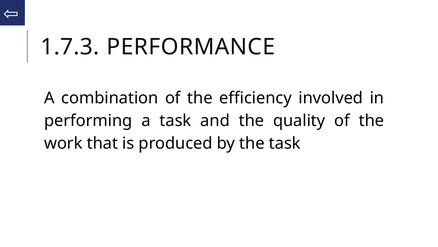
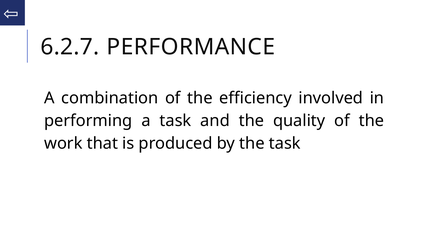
1.7.3: 1.7.3 -> 6.2.7
